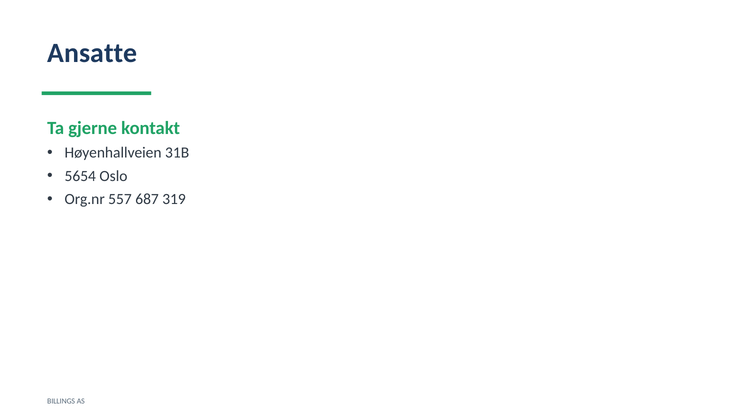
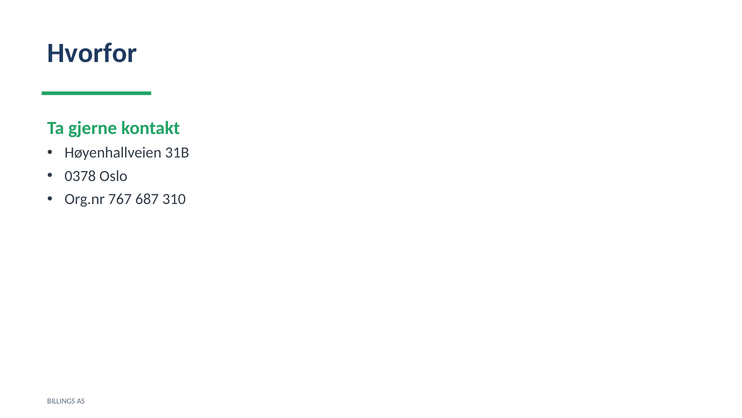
Ansatte: Ansatte -> Hvorfor
5654: 5654 -> 0378
557: 557 -> 767
319: 319 -> 310
